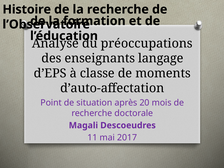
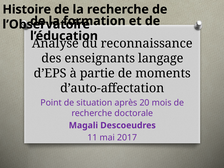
préoccupations: préoccupations -> reconnaissance
classe: classe -> partie
